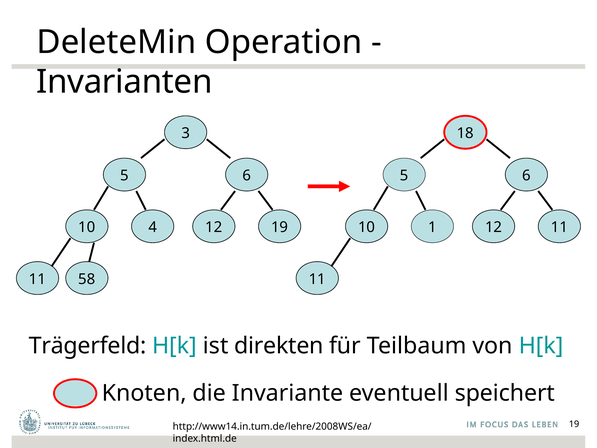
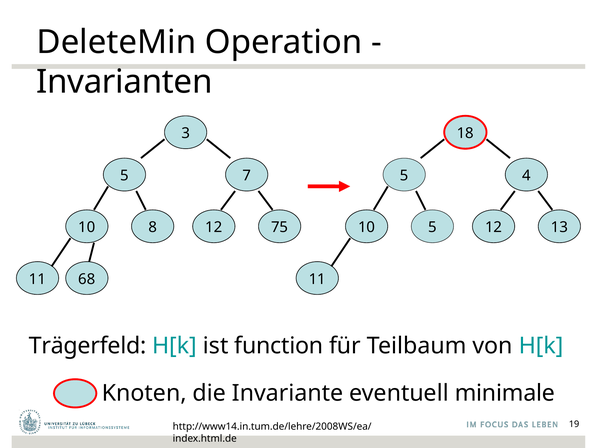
6 at (247, 175): 6 -> 7
6 at (526, 175): 6 -> 4
4: 4 -> 8
12 19: 19 -> 75
10 1: 1 -> 5
12 11: 11 -> 13
58: 58 -> 68
direkten: direkten -> function
speichert: speichert -> minimale
